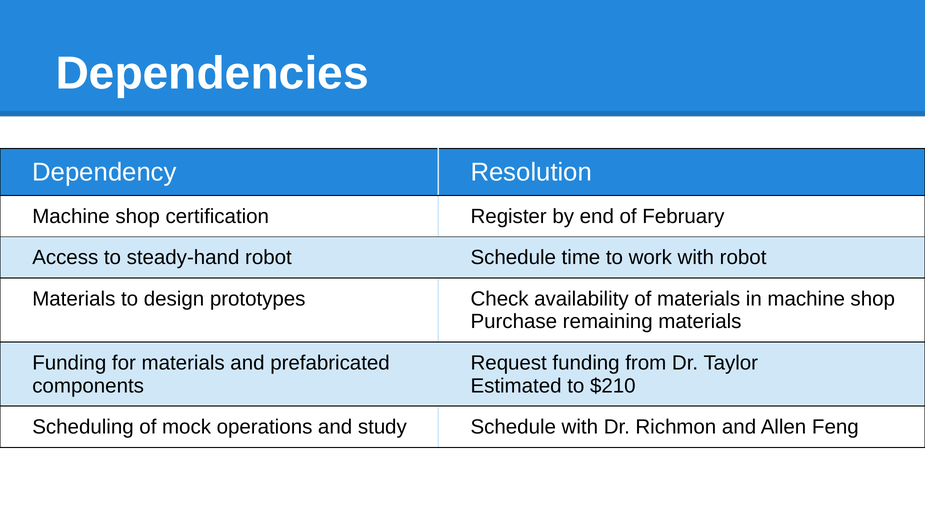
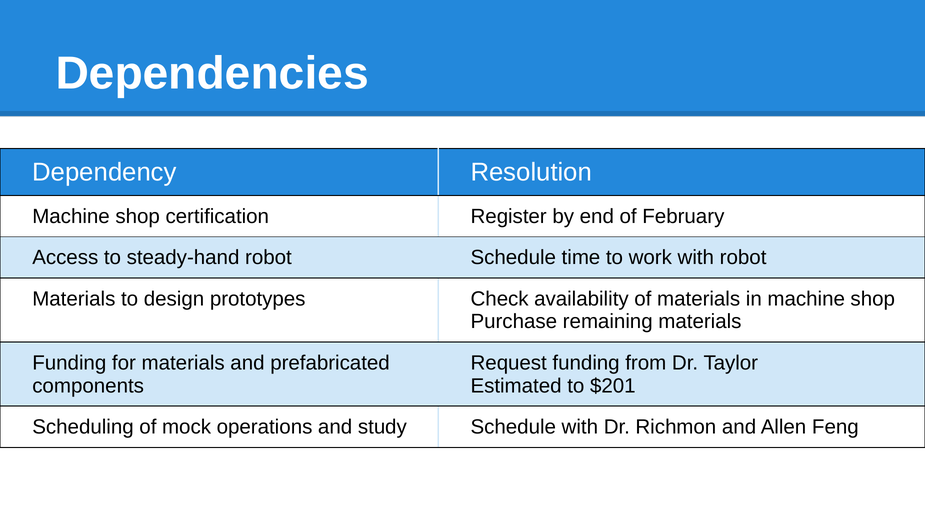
$210: $210 -> $201
